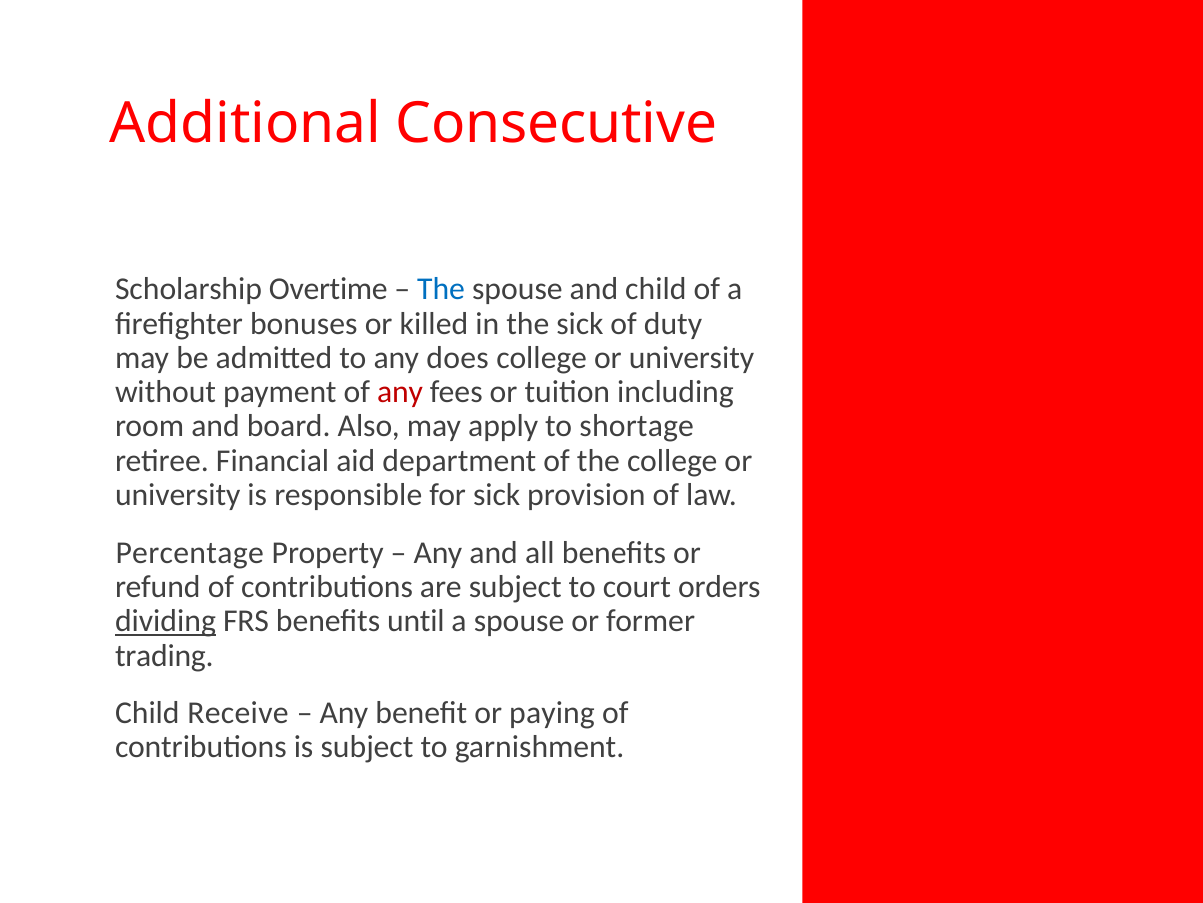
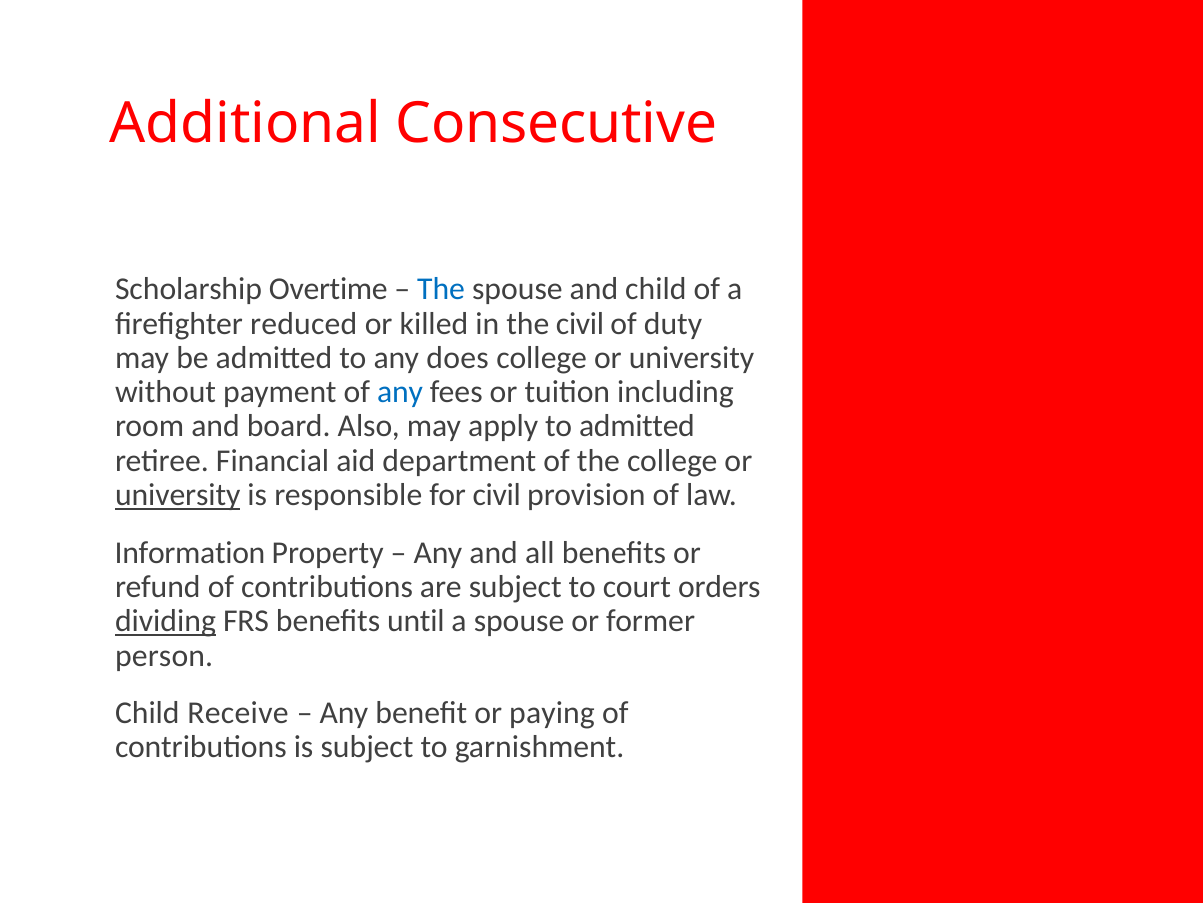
bonuses: bonuses -> reduced
the sick: sick -> civil
any at (400, 392) colour: red -> blue
to shortage: shortage -> admitted
university at (178, 495) underline: none -> present
for sick: sick -> civil
Percentage: Percentage -> Information
trading: trading -> person
